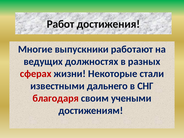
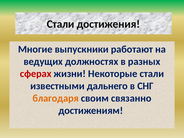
Работ at (61, 24): Работ -> Стали
благодаря colour: red -> orange
учеными: учеными -> связанно
